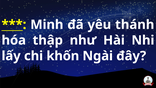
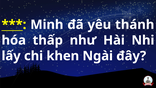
thập: thập -> thấp
khốn: khốn -> khen
